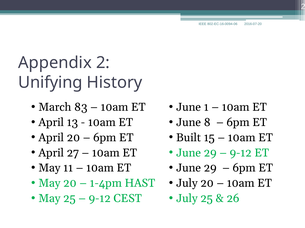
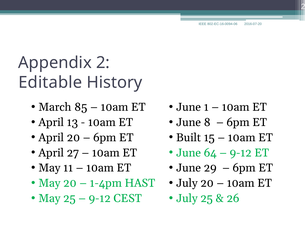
Unifying: Unifying -> Editable
83: 83 -> 85
29 at (210, 153): 29 -> 64
